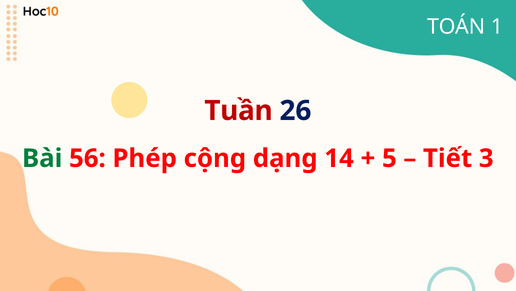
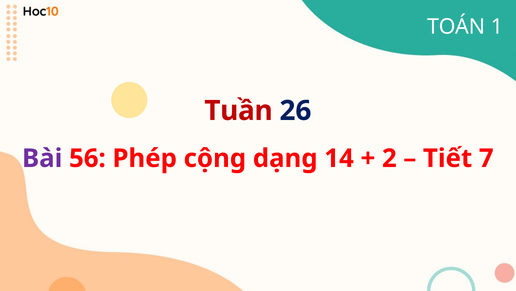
Bài colour: green -> purple
5: 5 -> 2
3: 3 -> 7
